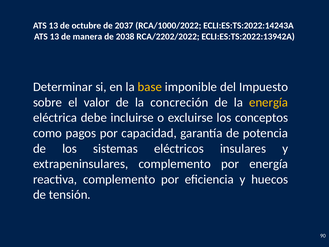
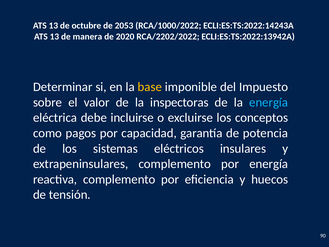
2037: 2037 -> 2053
2038: 2038 -> 2020
concreción: concreción -> inspectoras
energía at (269, 102) colour: yellow -> light blue
